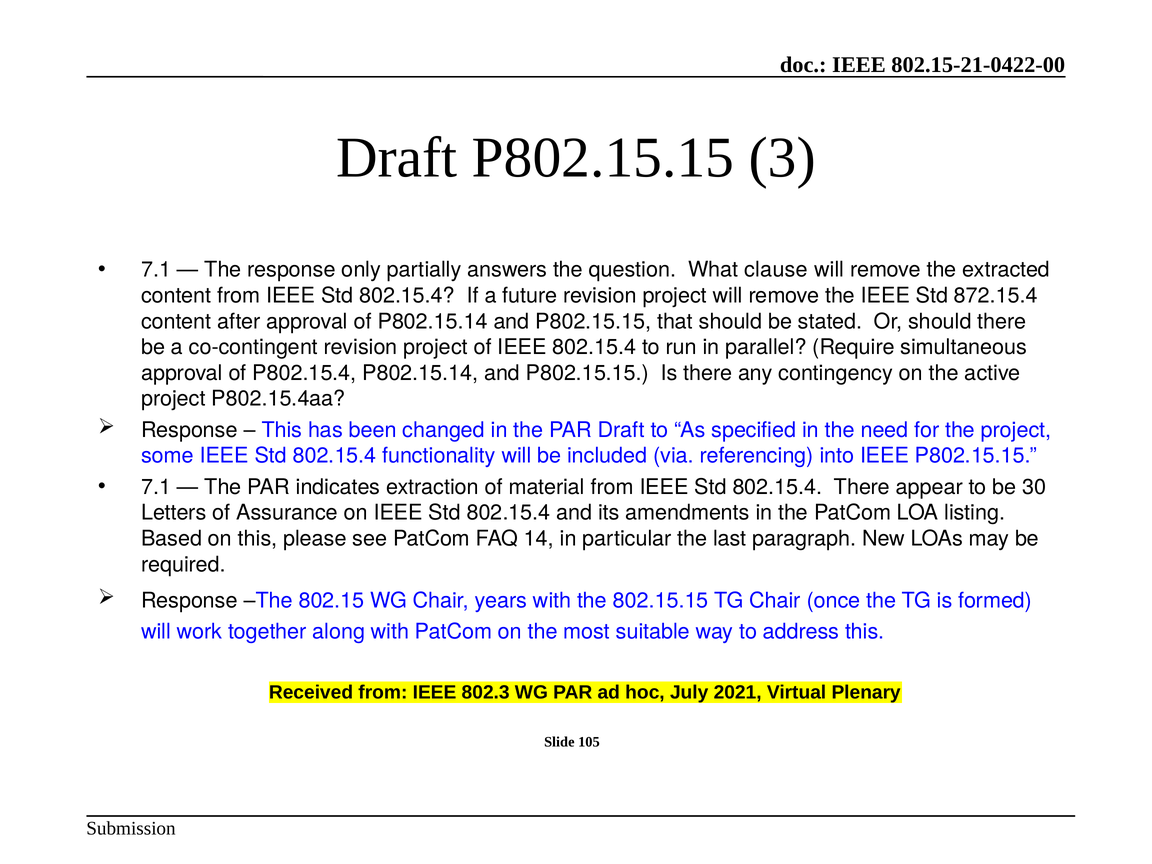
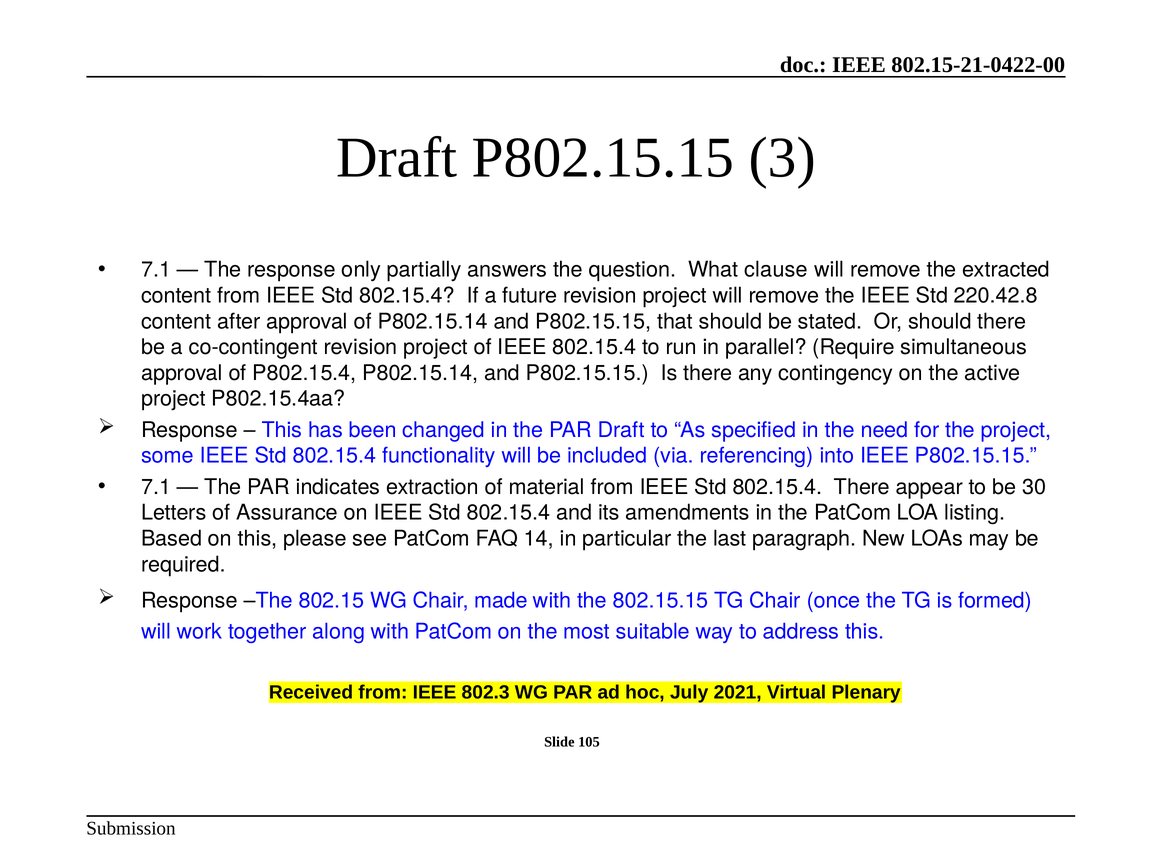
872.15.4: 872.15.4 -> 220.42.8
years: years -> made
